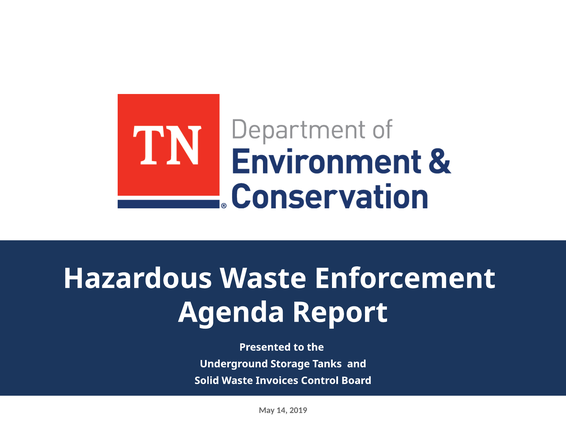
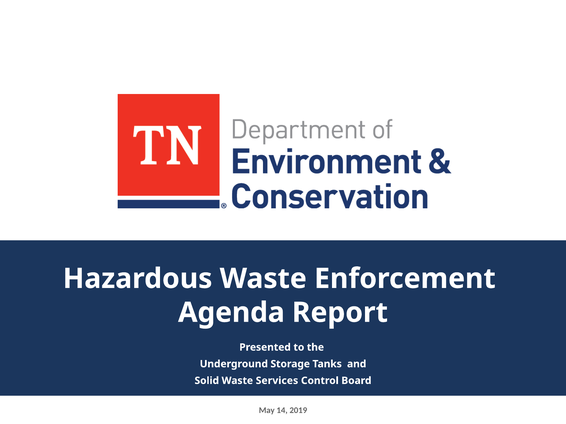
Invoices: Invoices -> Services
